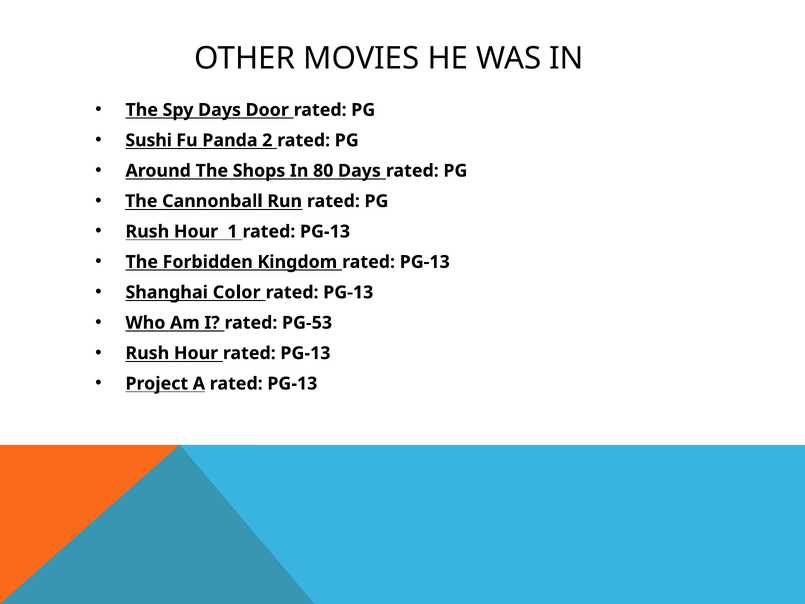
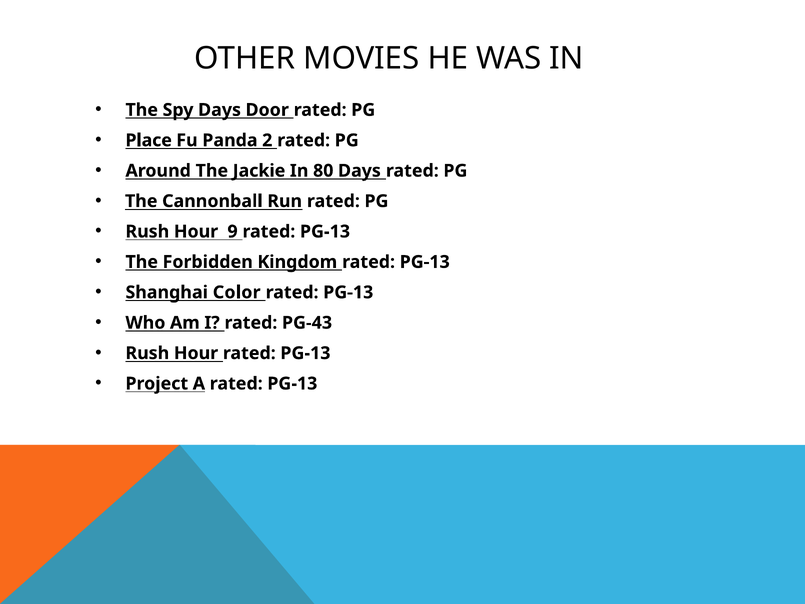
Sushi: Sushi -> Place
Shops: Shops -> Jackie
1: 1 -> 9
PG-53: PG-53 -> PG-43
